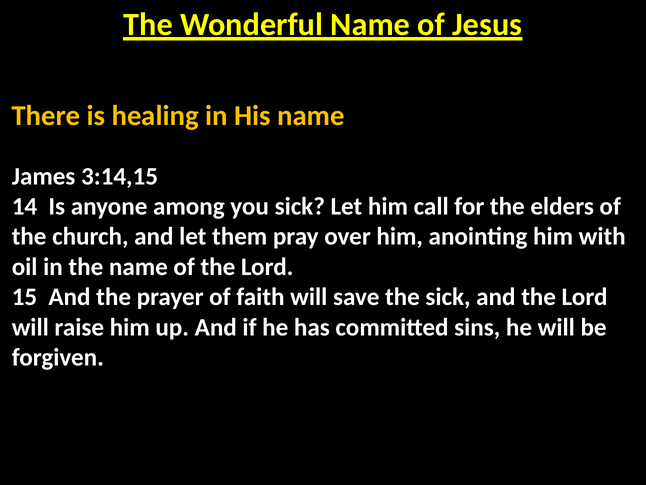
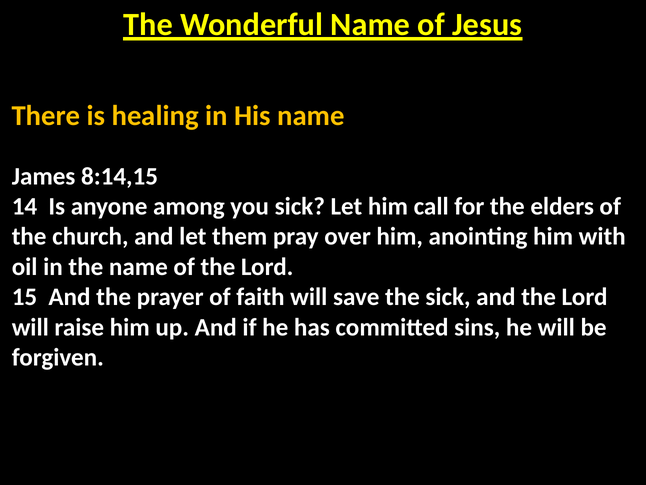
3:14,15: 3:14,15 -> 8:14,15
